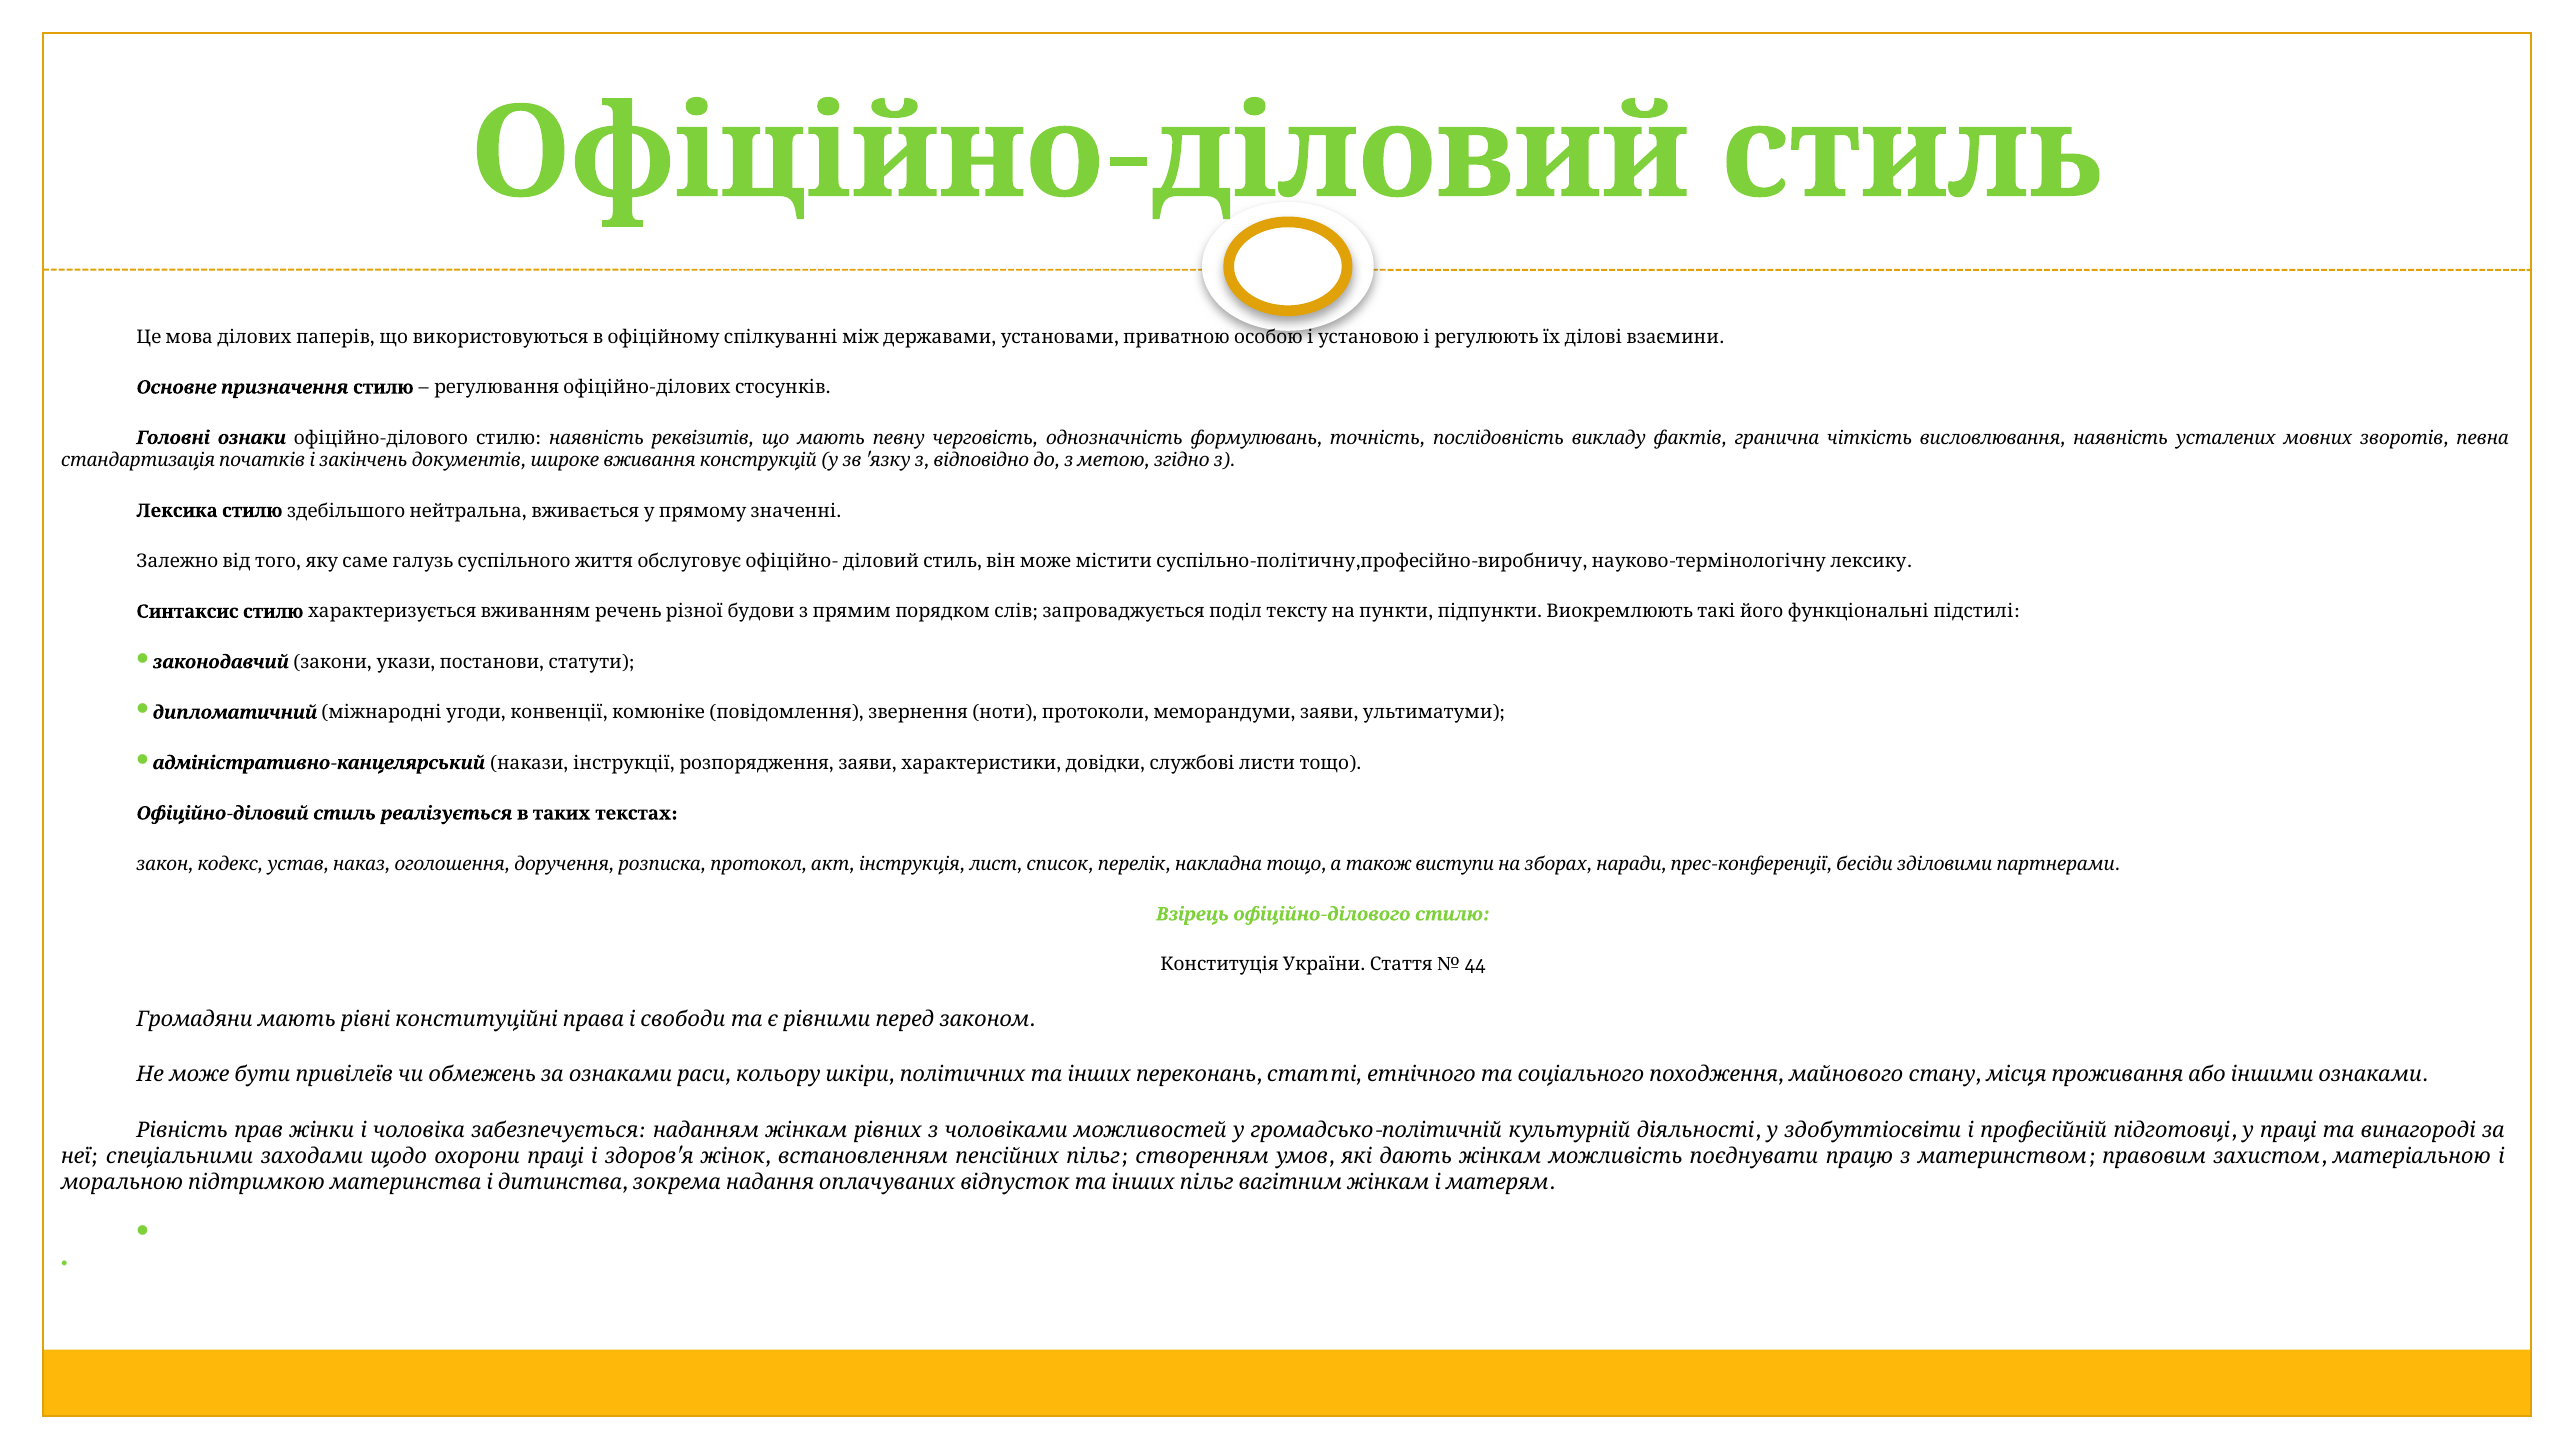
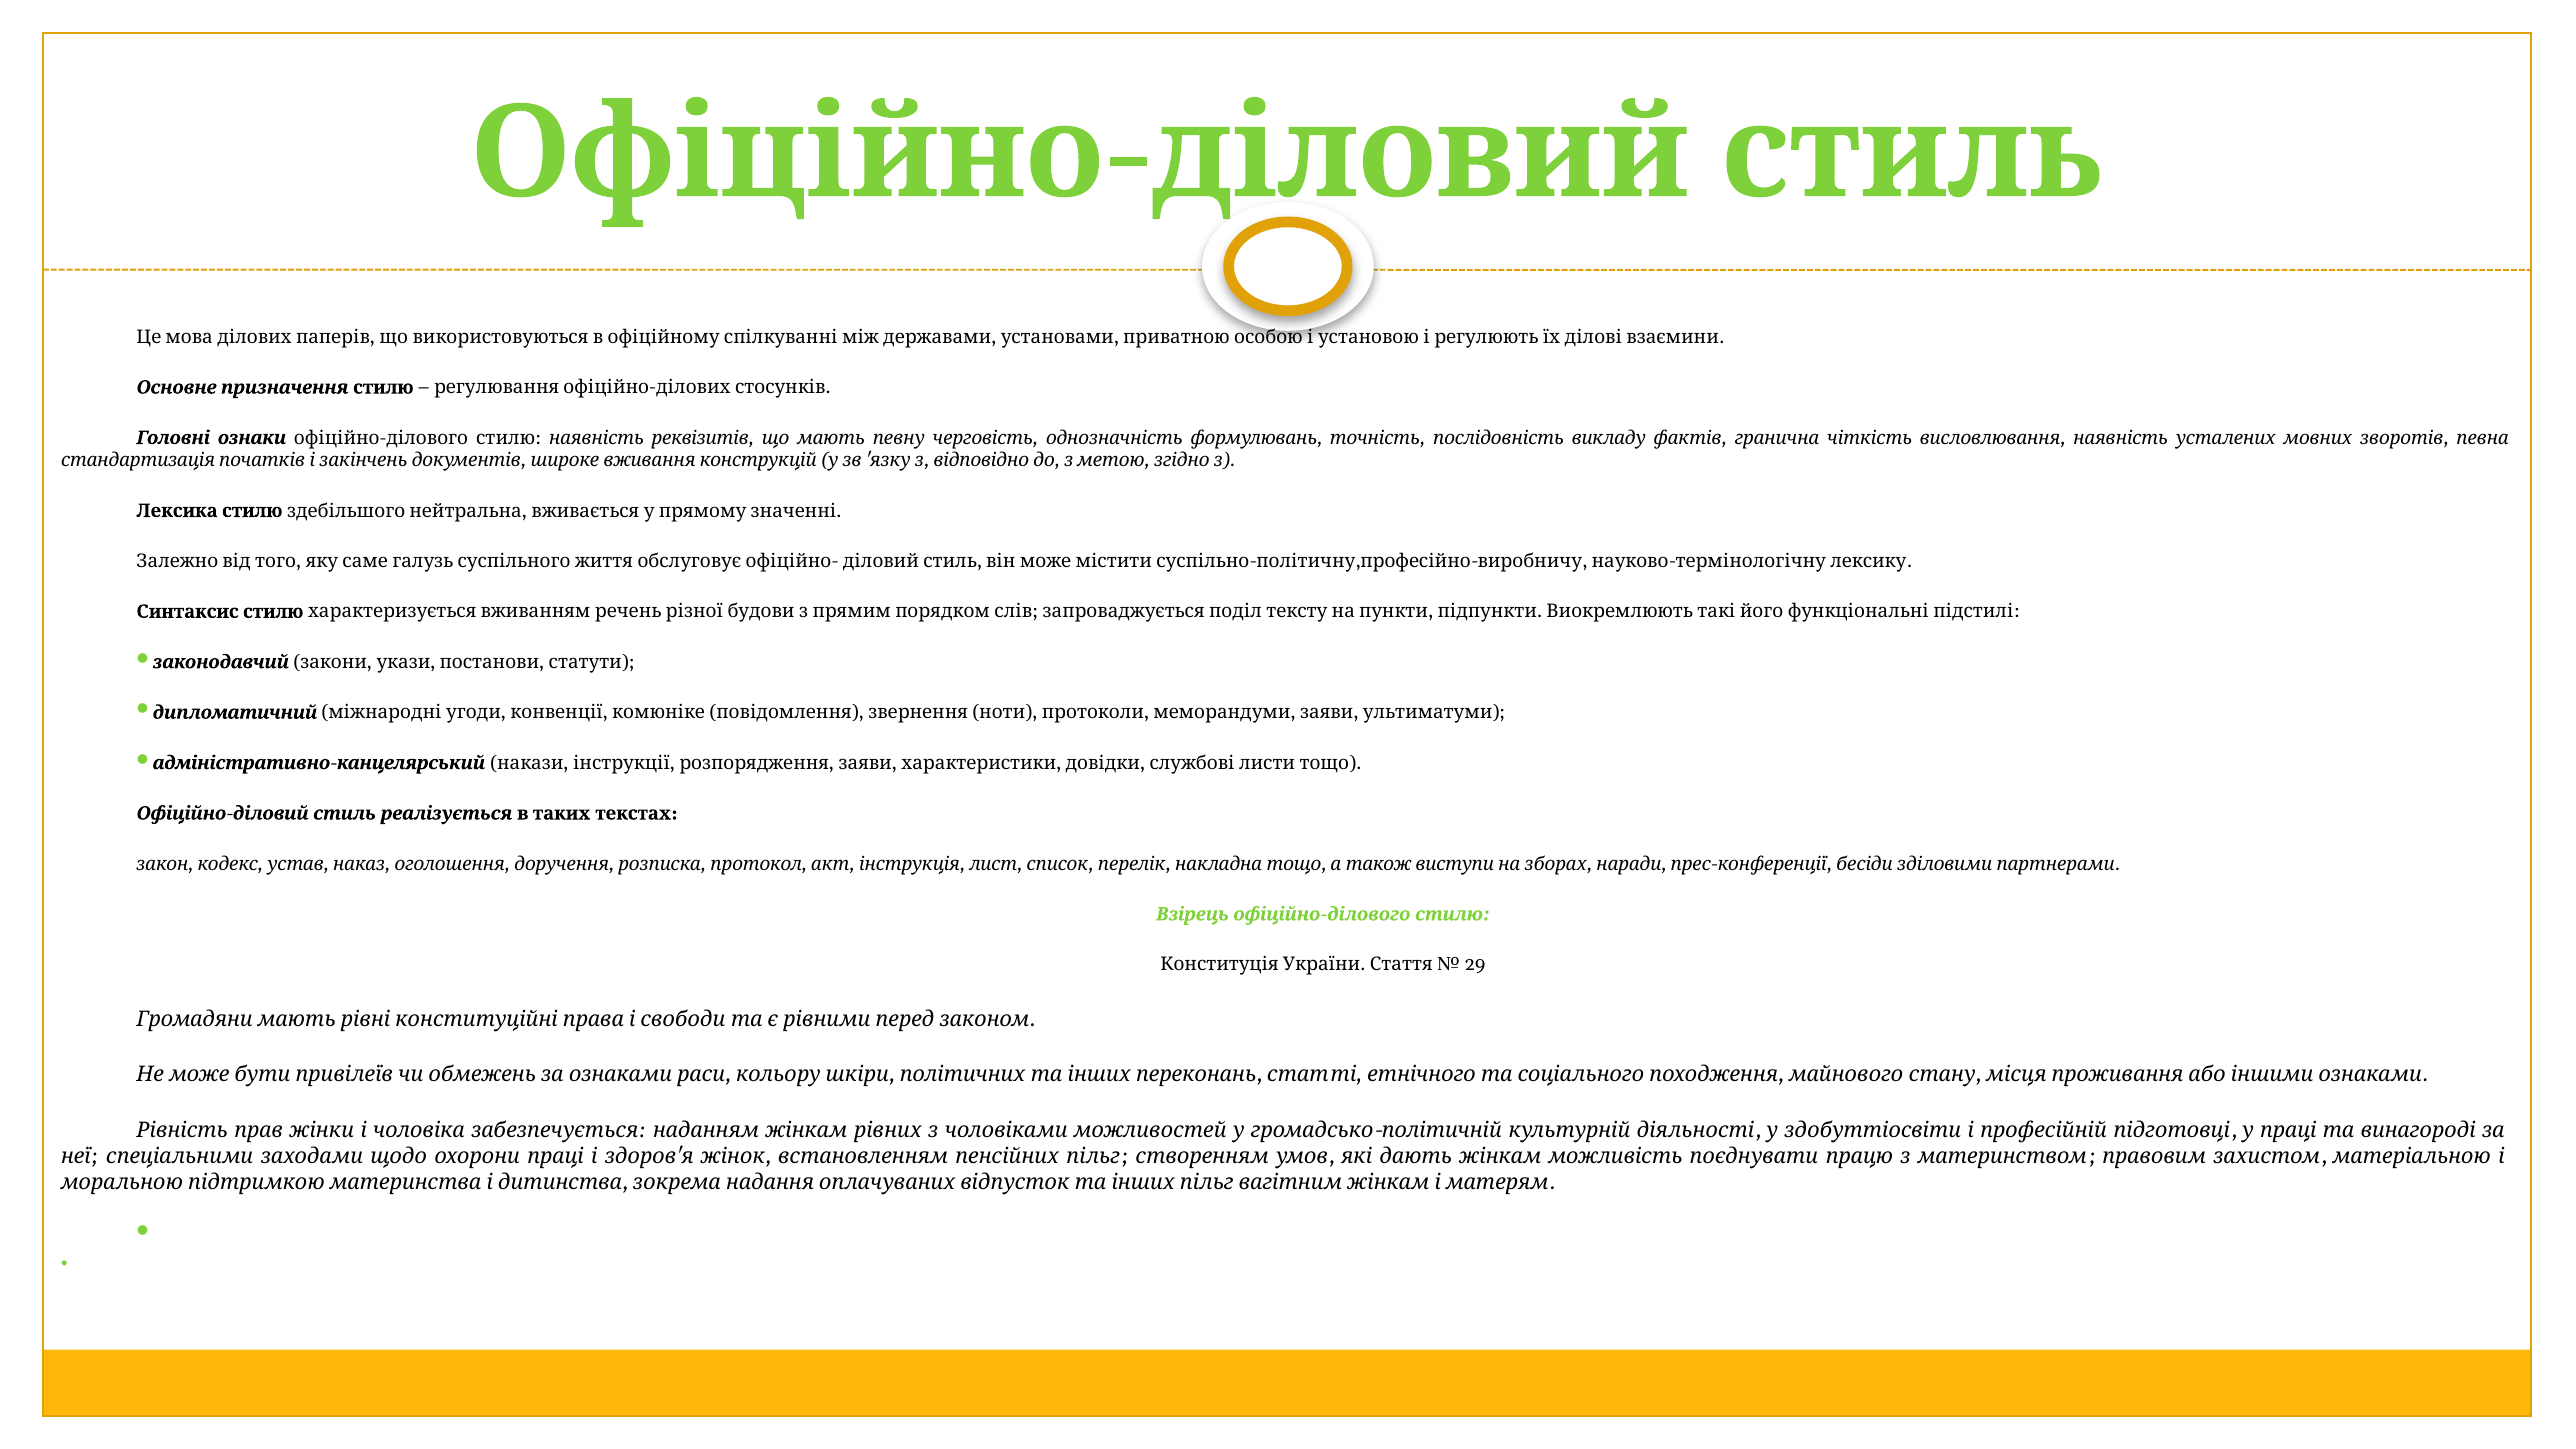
44: 44 -> 29
